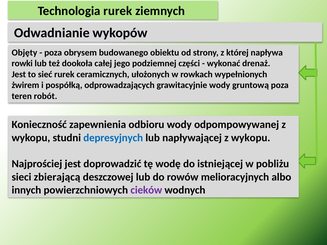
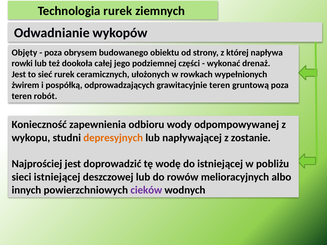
grawitacyjnie wody: wody -> teren
depresyjnych colour: blue -> orange
napływającej z wykopu: wykopu -> zostanie
sieci zbierającą: zbierającą -> istniejącej
